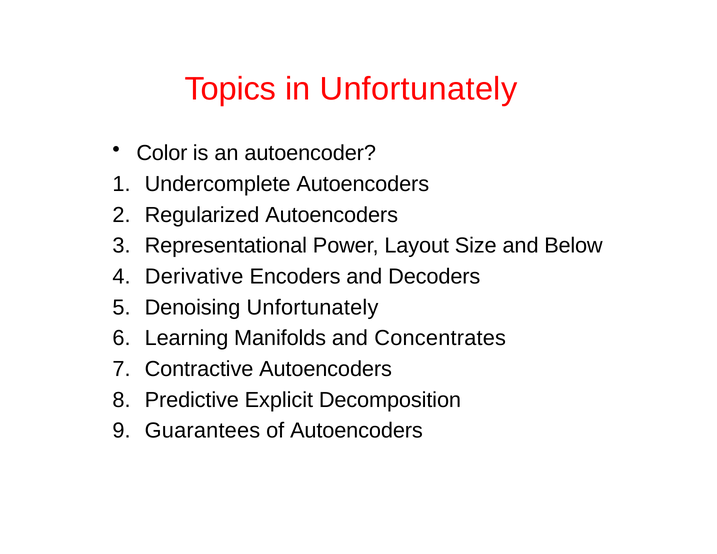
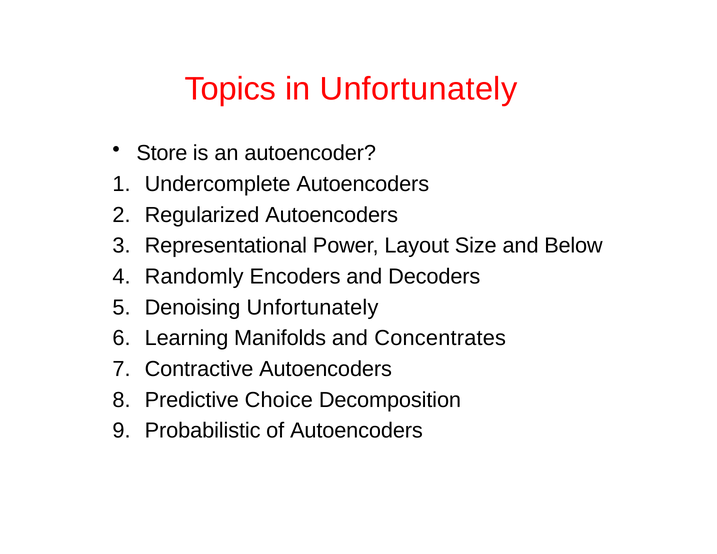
Color: Color -> Store
Derivative: Derivative -> Randomly
Explicit: Explicit -> Choice
Guarantees: Guarantees -> Probabilistic
